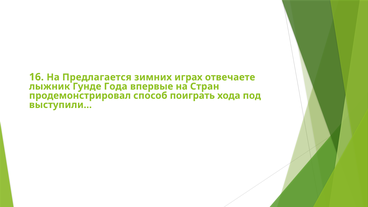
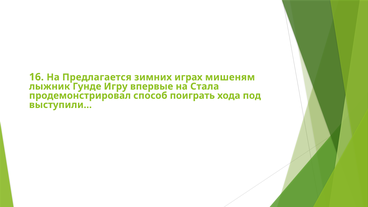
отвечаете: отвечаете -> мишеням
Года: Года -> Игру
Стран: Стран -> Стала
